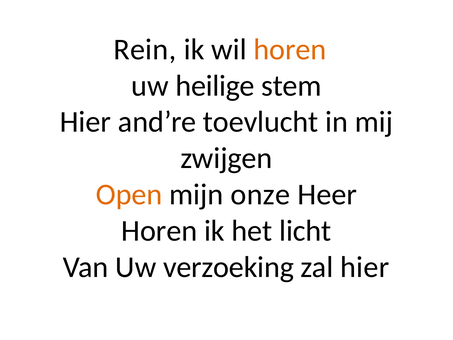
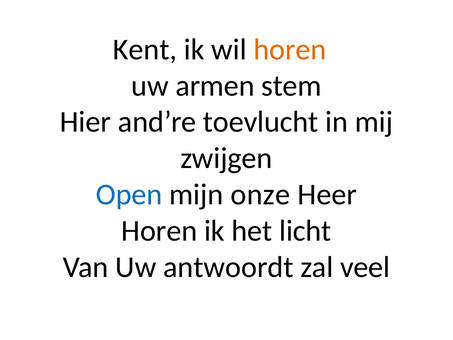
Rein: Rein -> Kent
heilige: heilige -> armen
Open colour: orange -> blue
verzoeking: verzoeking -> antwoordt
zal hier: hier -> veel
